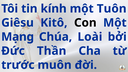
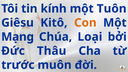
Con colour: black -> orange
Loài: Loài -> Loại
Thần: Thần -> Thâu
